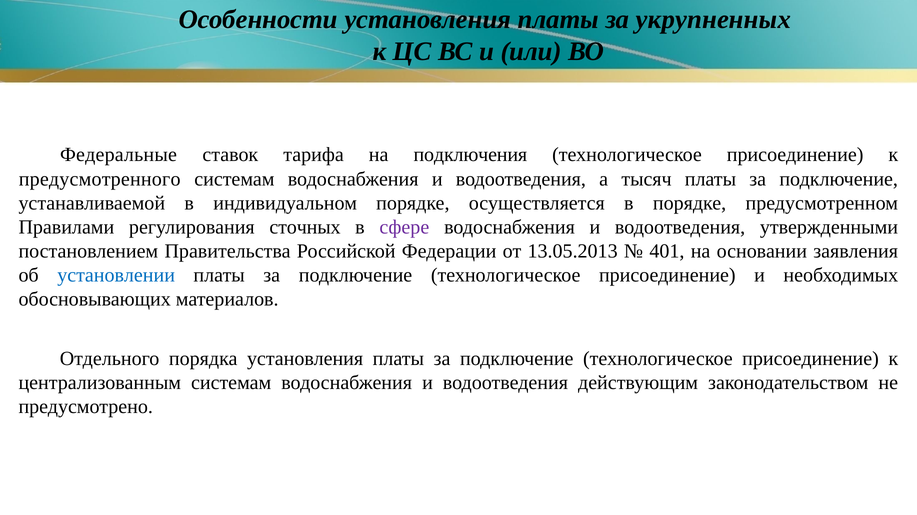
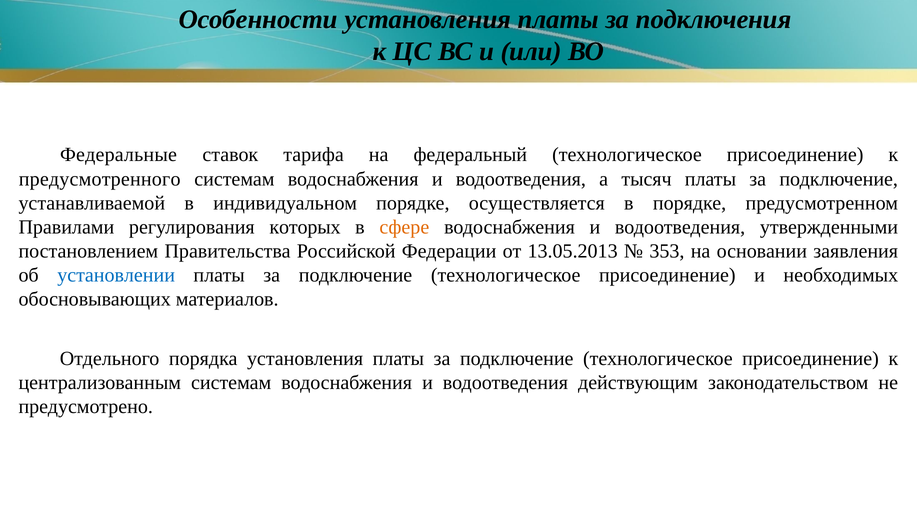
укрупненных: укрупненных -> подключения
подключения: подключения -> федеральный
сточных: сточных -> которых
сфере colour: purple -> orange
401: 401 -> 353
